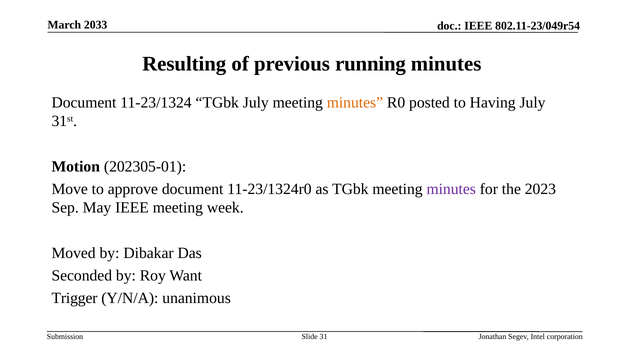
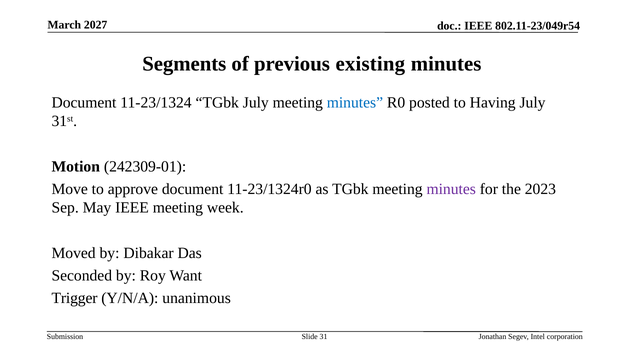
2033: 2033 -> 2027
Resulting: Resulting -> Segments
running: running -> existing
minutes at (355, 102) colour: orange -> blue
202305-01: 202305-01 -> 242309-01
